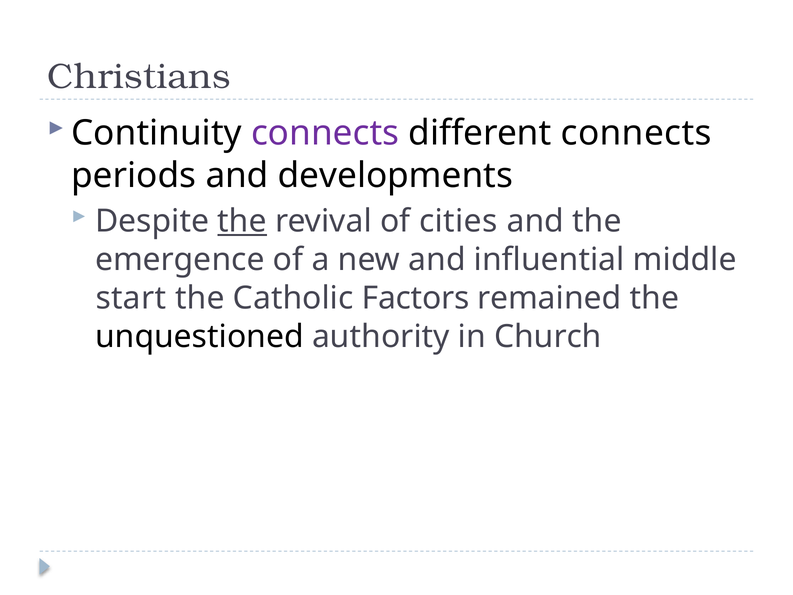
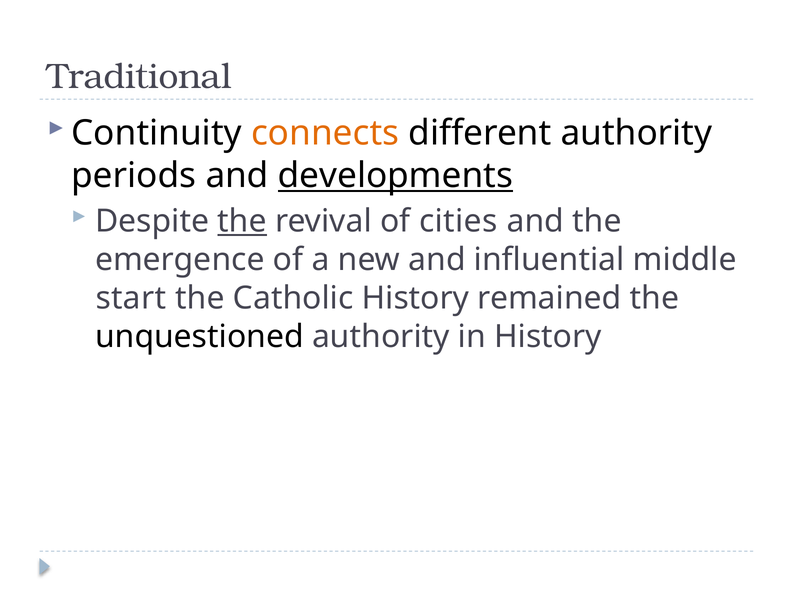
Christians: Christians -> Traditional
connects at (325, 133) colour: purple -> orange
different connects: connects -> authority
developments underline: none -> present
Catholic Factors: Factors -> History
in Church: Church -> History
